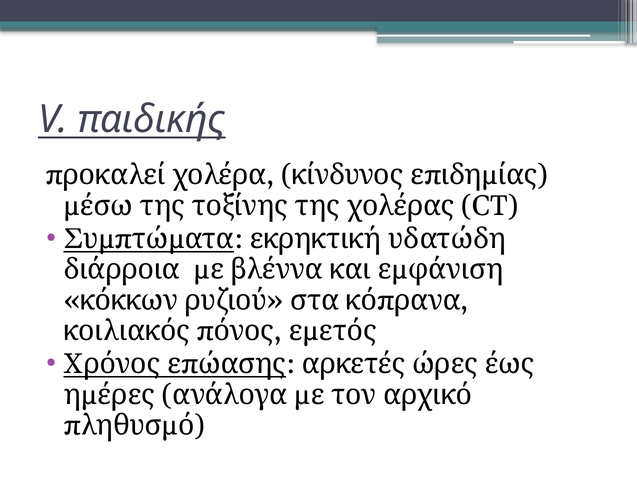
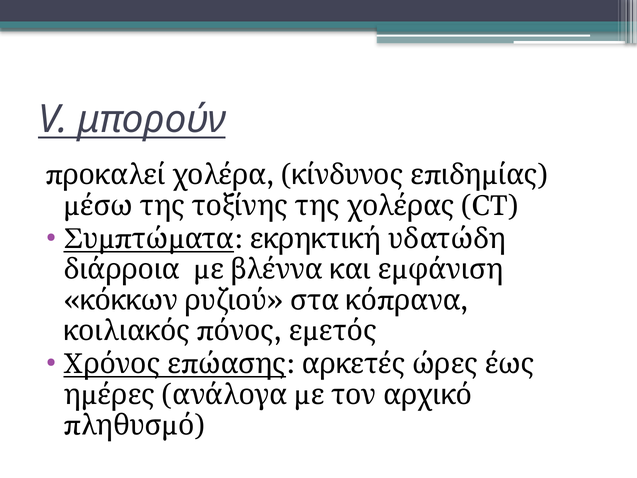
παιδικής: παιδικής -> μπορούν
